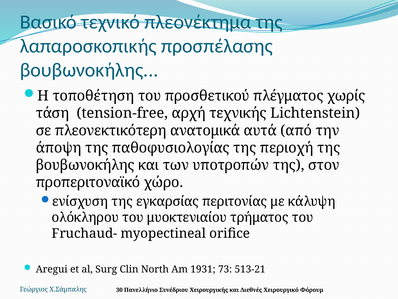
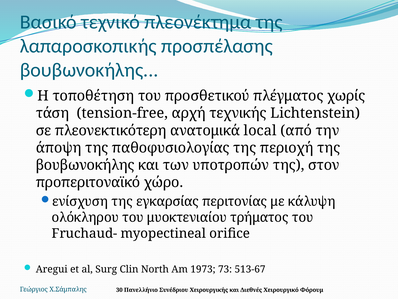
αυτά: αυτά -> local
1931: 1931 -> 1973
513-21: 513-21 -> 513-67
